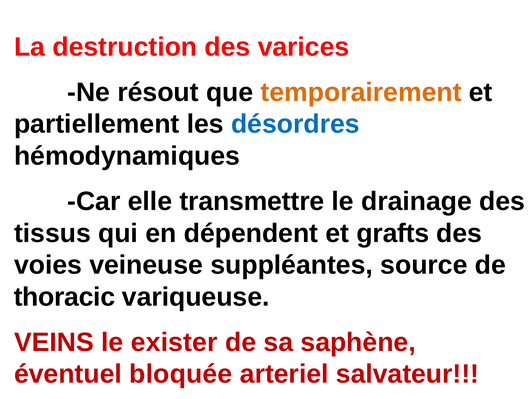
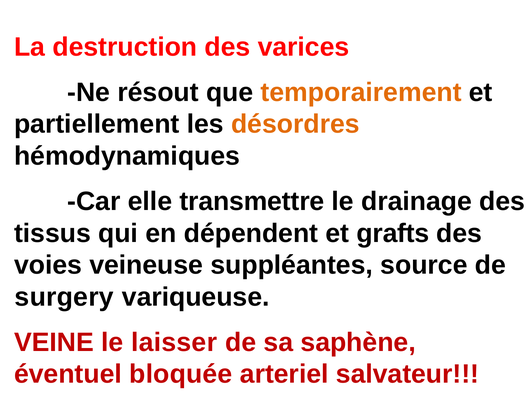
désordres colour: blue -> orange
thoracic: thoracic -> surgery
VEINS: VEINS -> VEINE
exister: exister -> laisser
